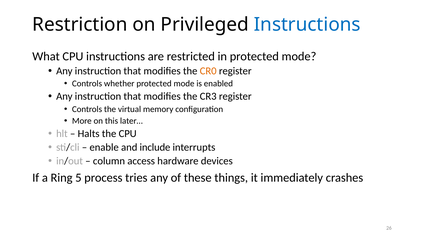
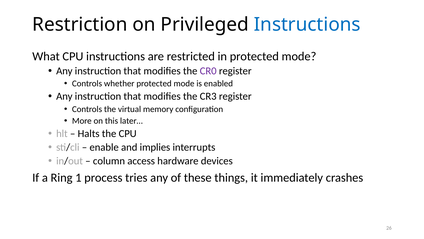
CR0 colour: orange -> purple
include: include -> implies
5: 5 -> 1
